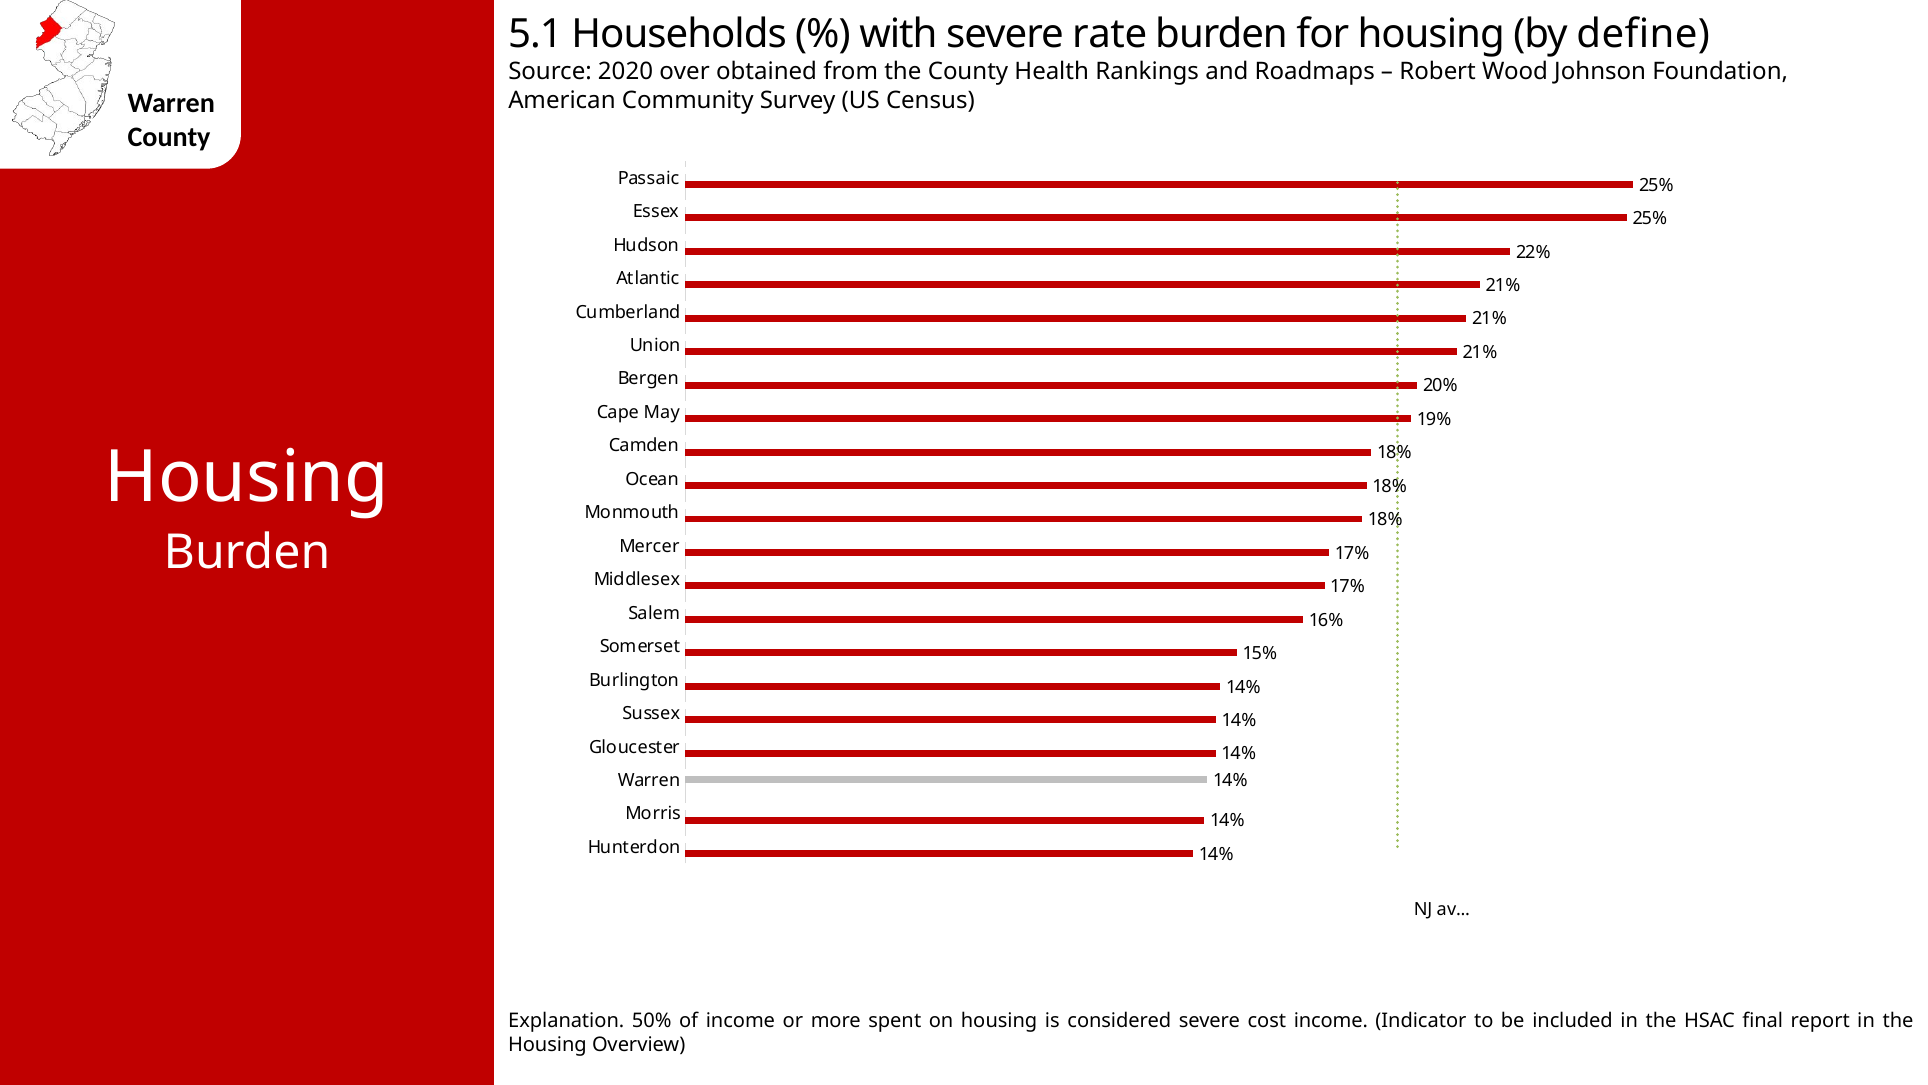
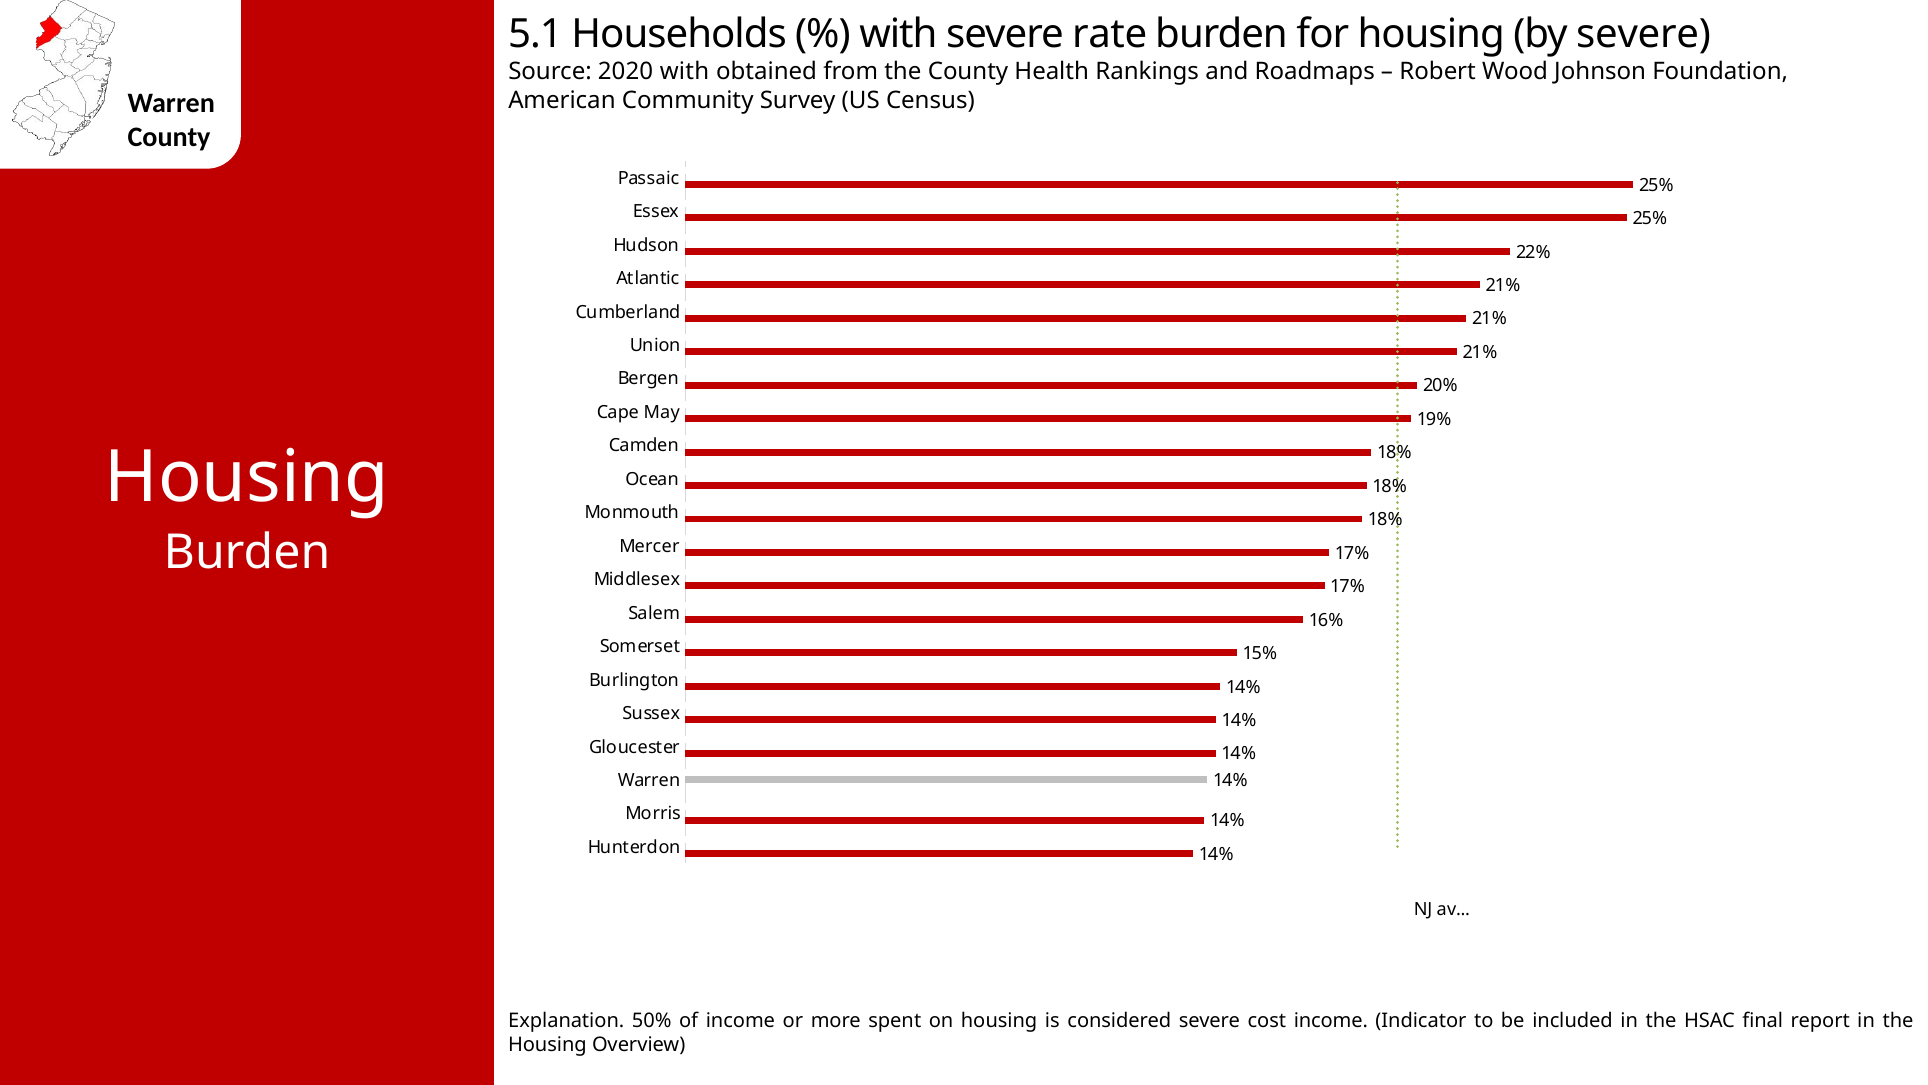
by define: define -> severe
2020 over: over -> with
